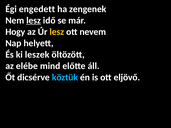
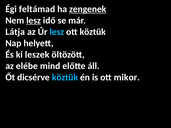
engedett: engedett -> feltámad
zengenek underline: none -> present
Hogy: Hogy -> Látja
lesz at (57, 32) colour: yellow -> light blue
ott nevem: nevem -> köztük
eljövő: eljövő -> mikor
